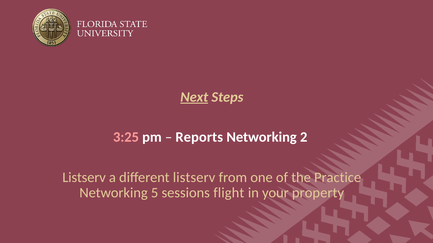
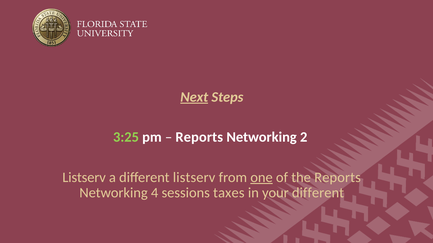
3:25 colour: pink -> light green
one underline: none -> present
the Practice: Practice -> Reports
5: 5 -> 4
flight: flight -> taxes
your property: property -> different
